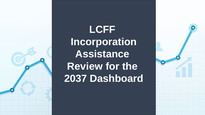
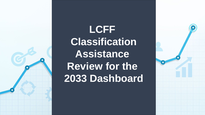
Incorporation: Incorporation -> Classification
2037: 2037 -> 2033
